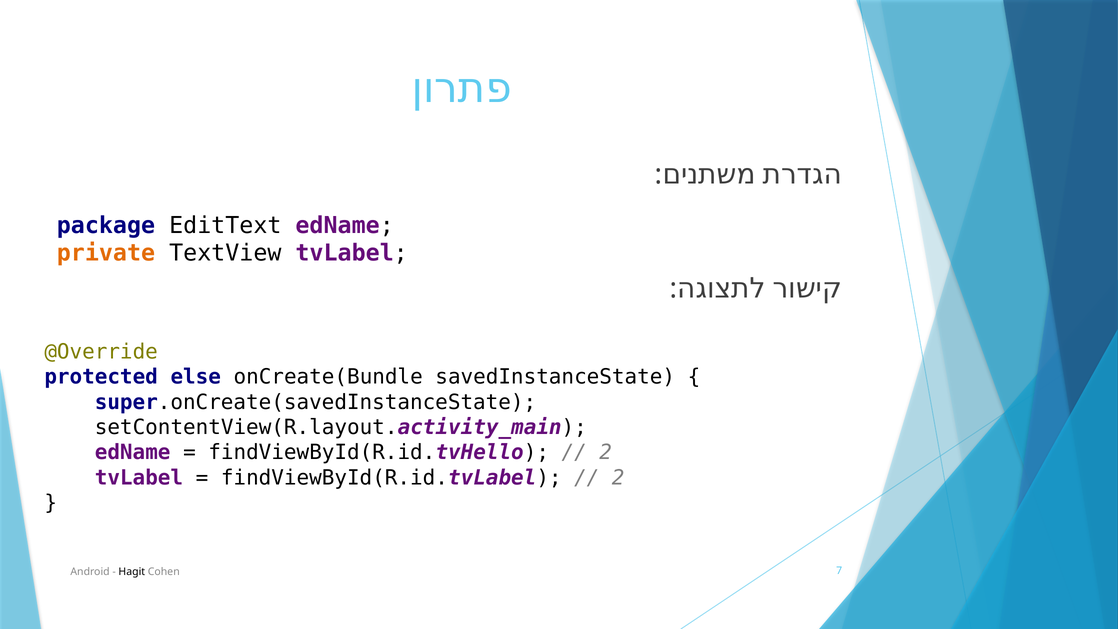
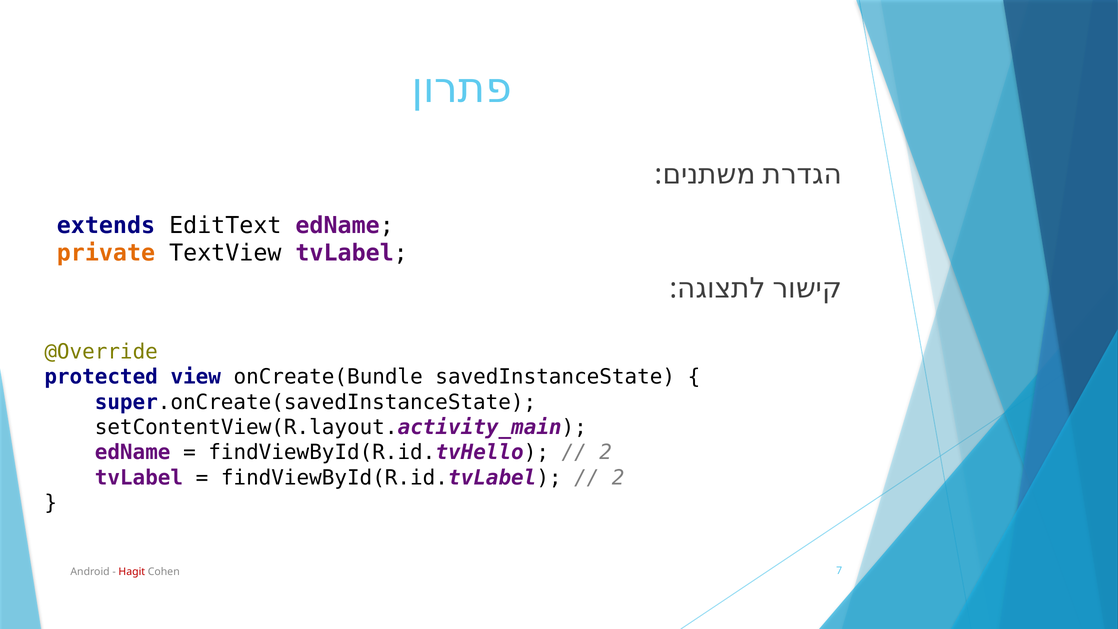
package: package -> extends
else: else -> view
Hagit colour: black -> red
